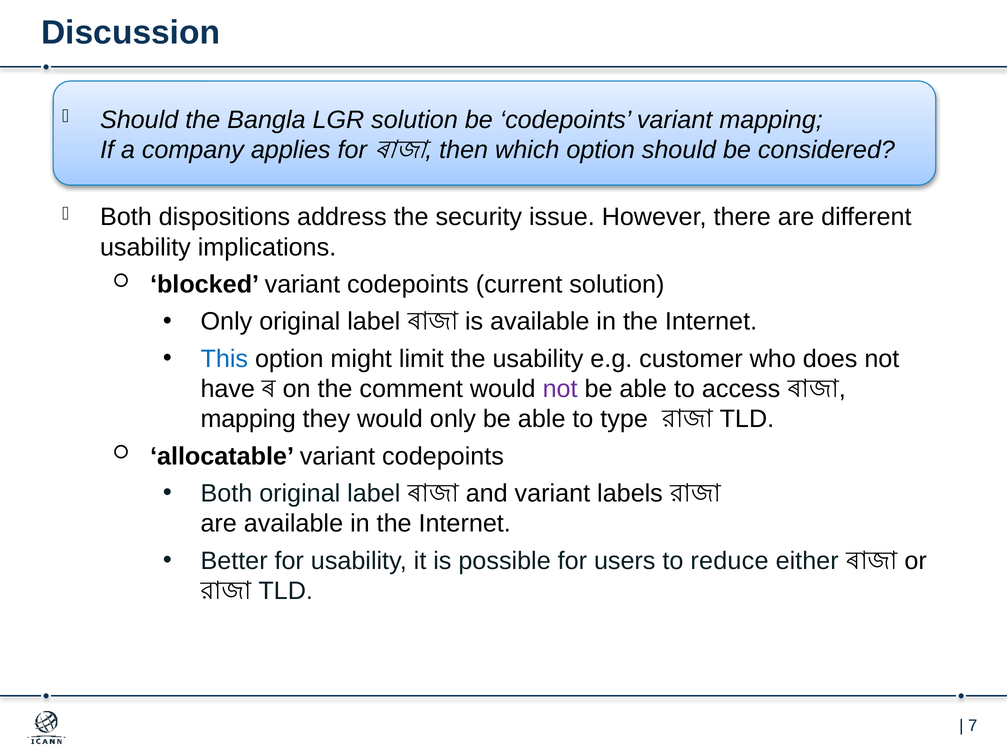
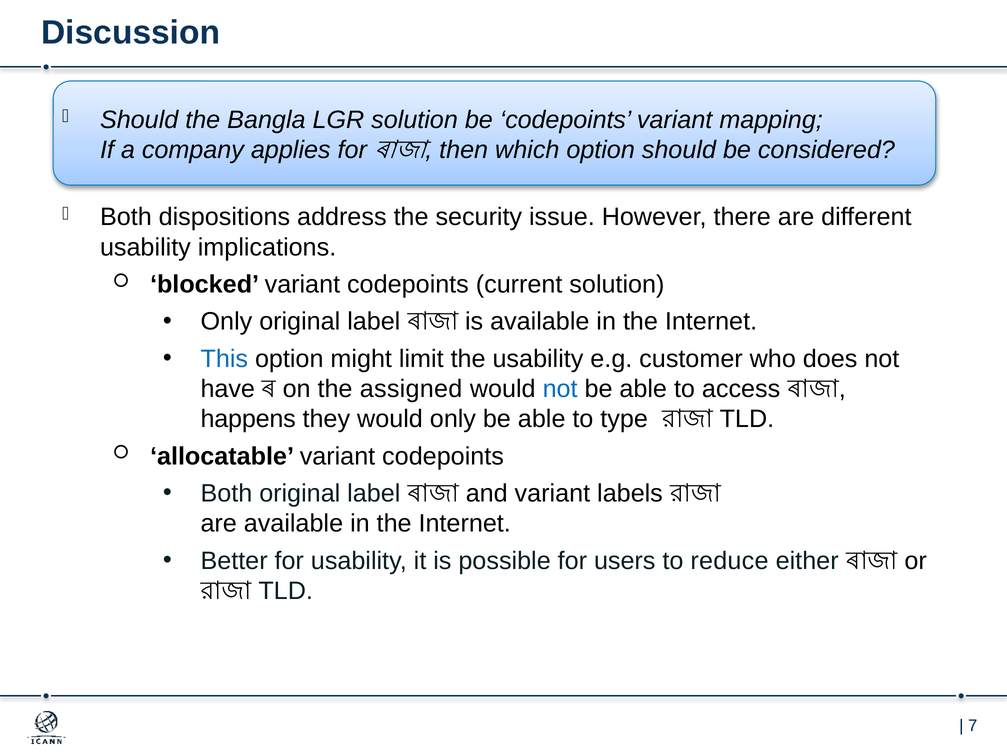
comment: comment -> assigned
not at (560, 389) colour: purple -> blue
mapping at (248, 419): mapping -> happens
